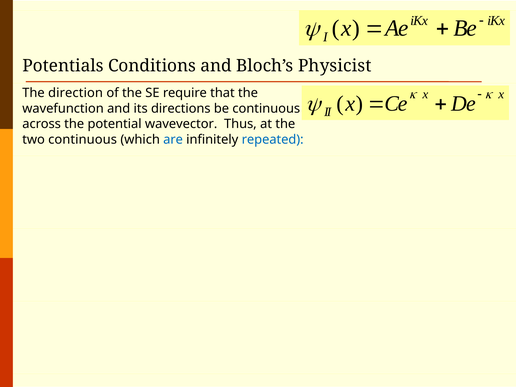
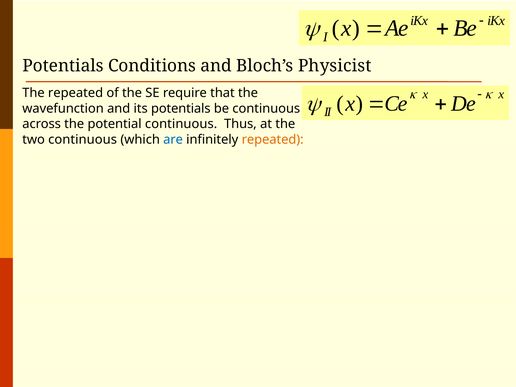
The direction: direction -> repeated
its directions: directions -> potentials
potential wavevector: wavevector -> continuous
repeated at (273, 139) colour: blue -> orange
